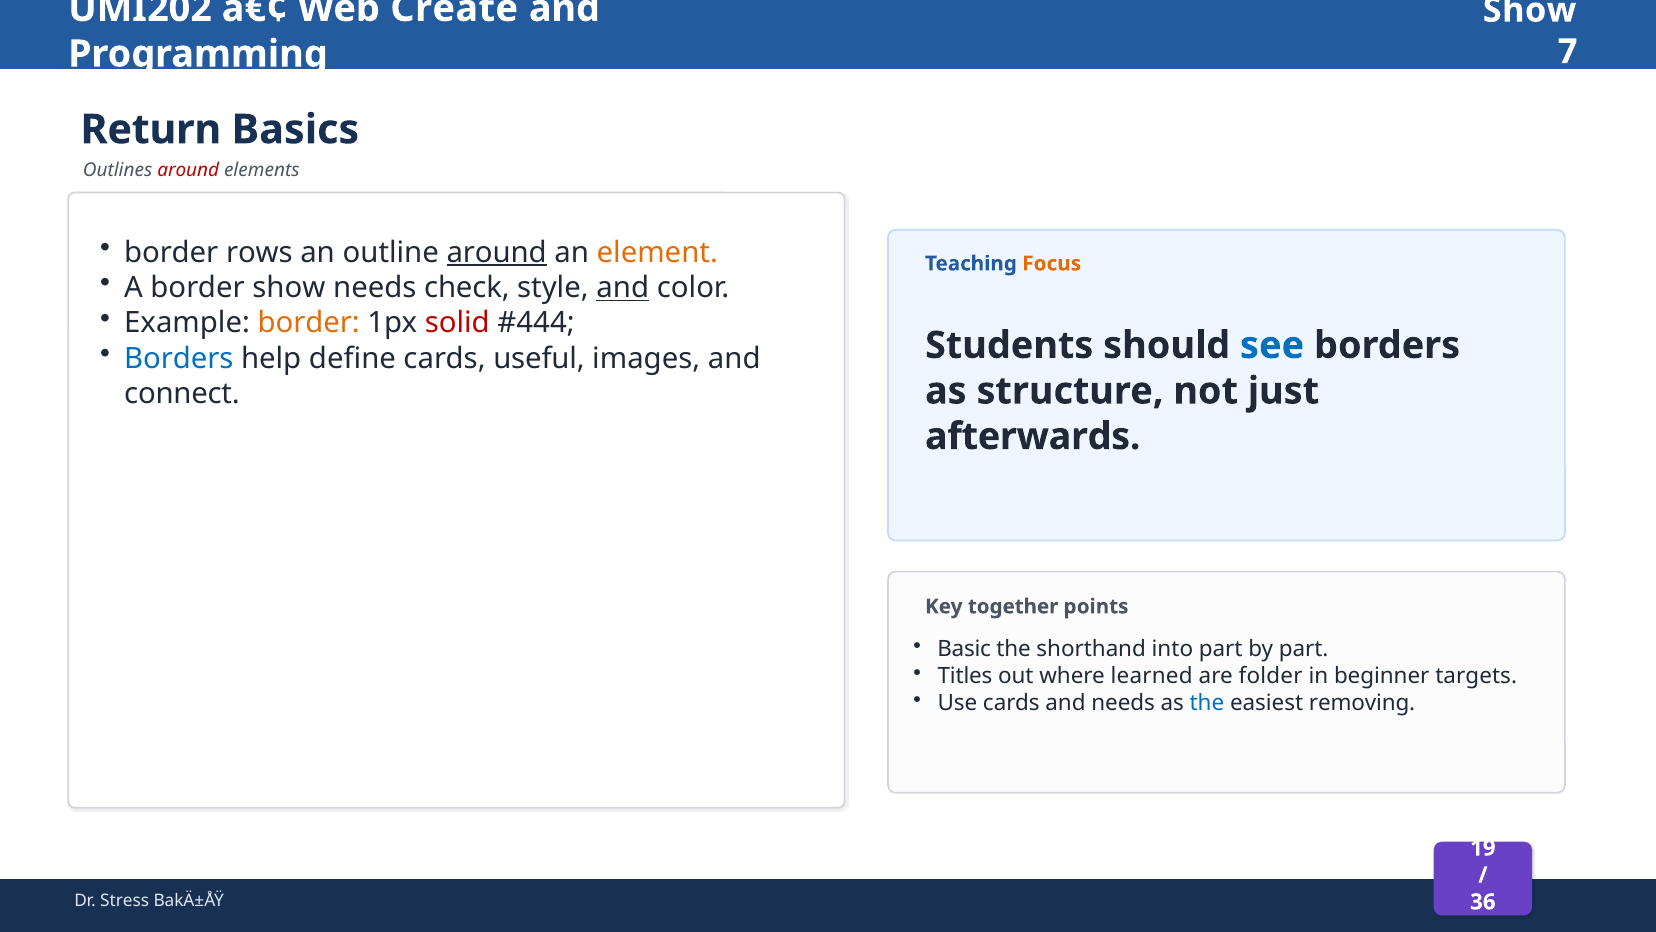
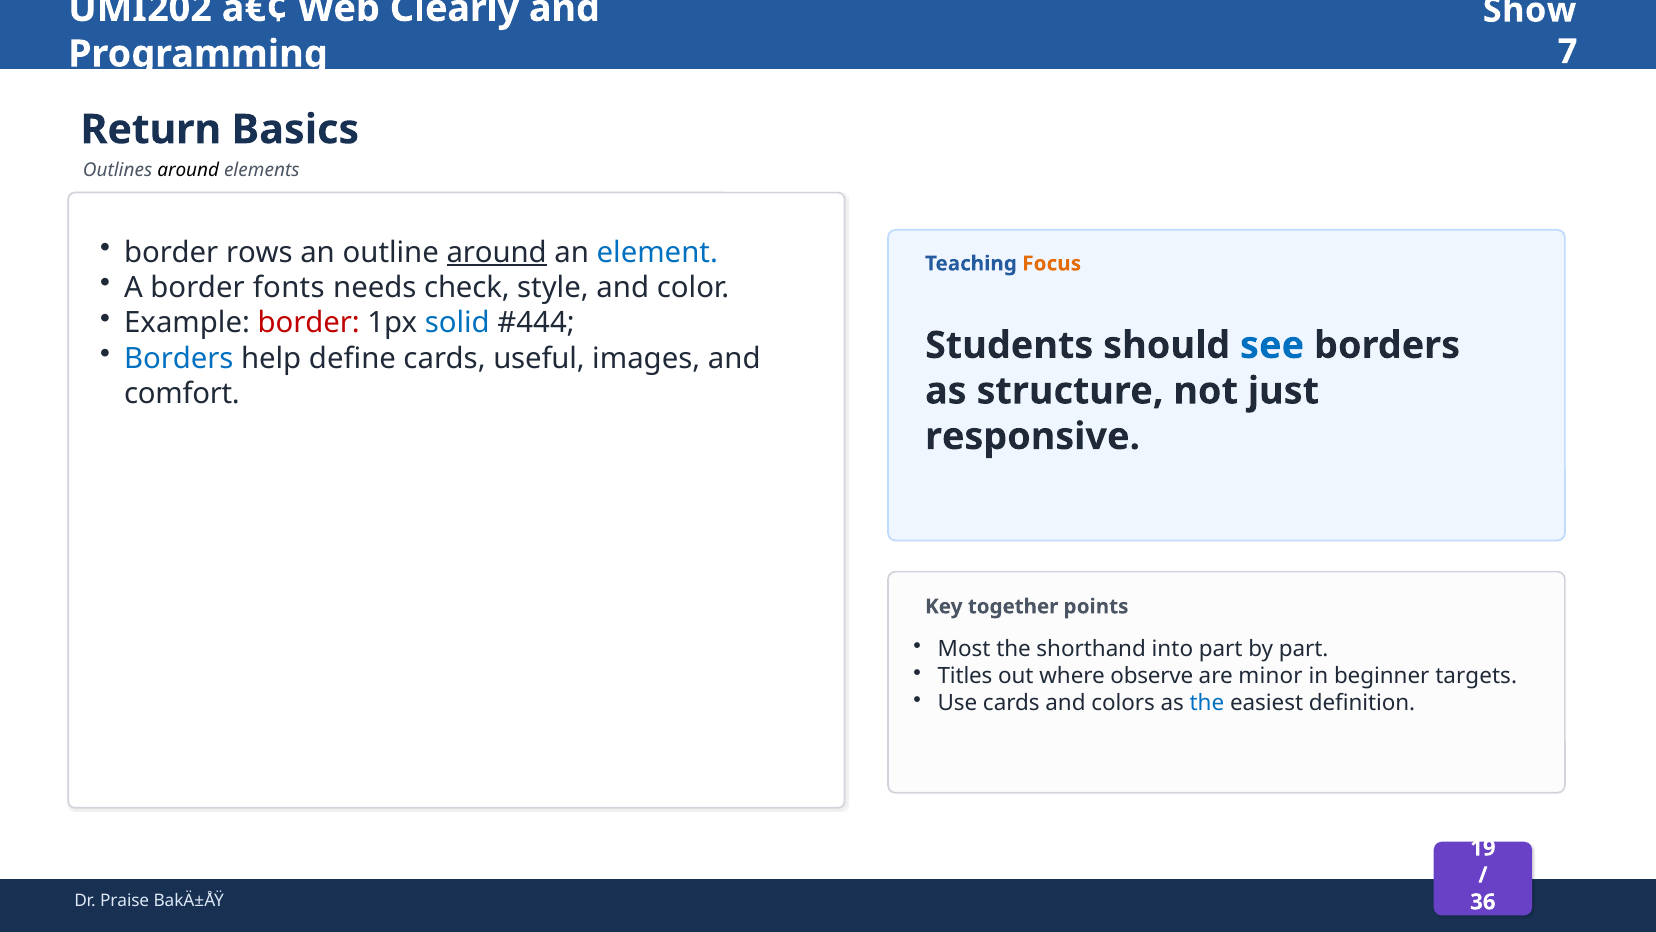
Create: Create -> Clearly
around at (188, 170) colour: red -> black
element colour: orange -> blue
border show: show -> fonts
and at (623, 288) underline: present -> none
border at (309, 323) colour: orange -> red
solid colour: red -> blue
connect: connect -> comfort
afterwards: afterwards -> responsive
Basic: Basic -> Most
learned: learned -> observe
folder: folder -> minor
and needs: needs -> colors
removing: removing -> definition
Stress: Stress -> Praise
